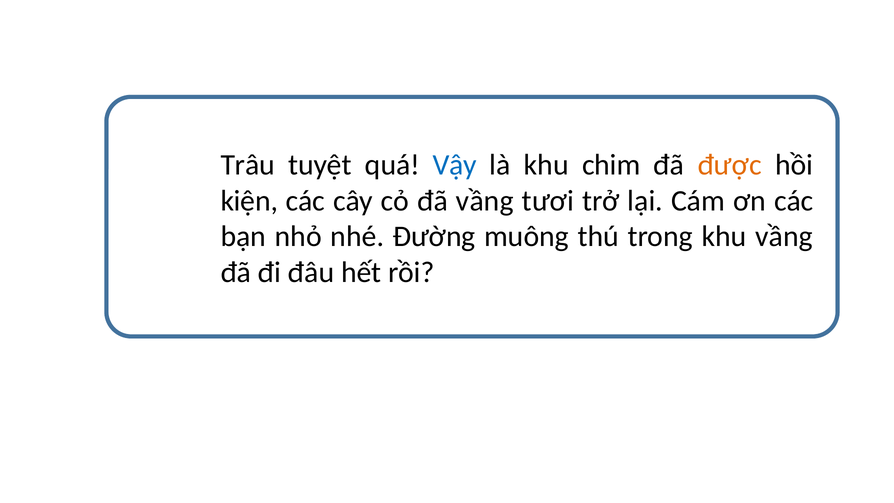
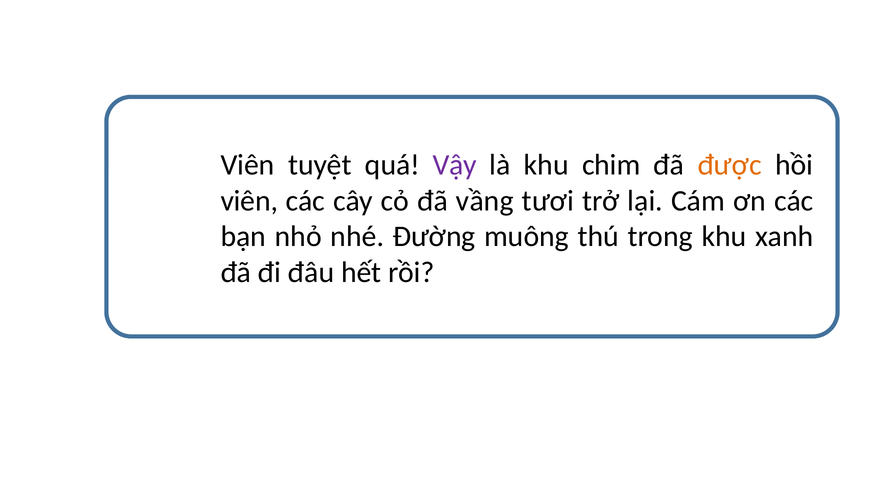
Trâu at (248, 165): Trâu -> Viên
Vậy colour: blue -> purple
kiện at (249, 201): kiện -> viên
khu vầng: vầng -> xanh
